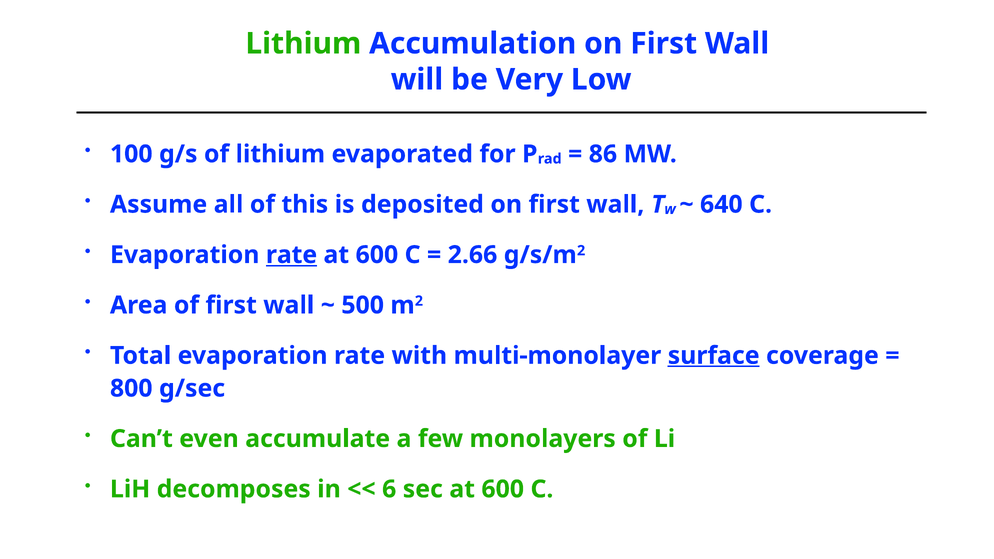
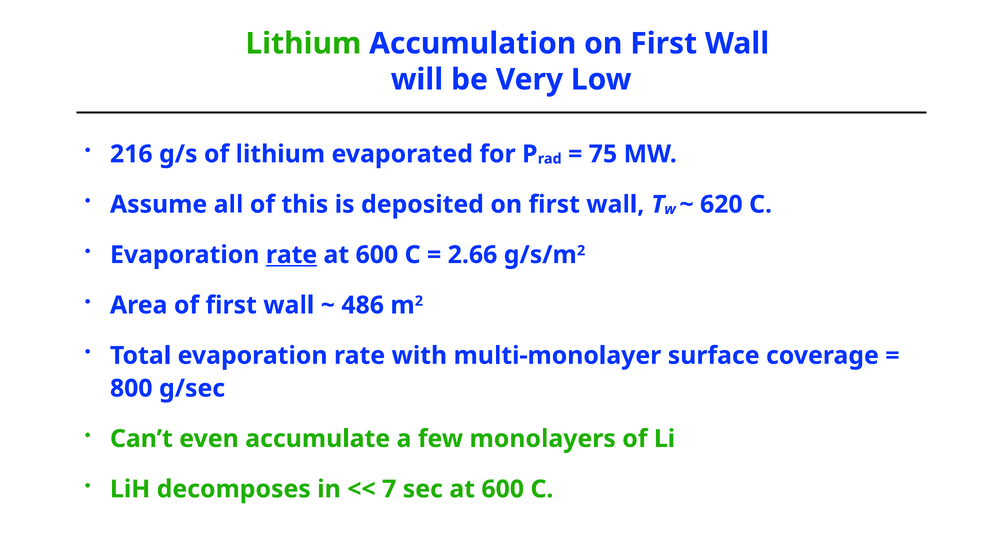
100: 100 -> 216
86: 86 -> 75
640: 640 -> 620
500: 500 -> 486
surface underline: present -> none
6: 6 -> 7
